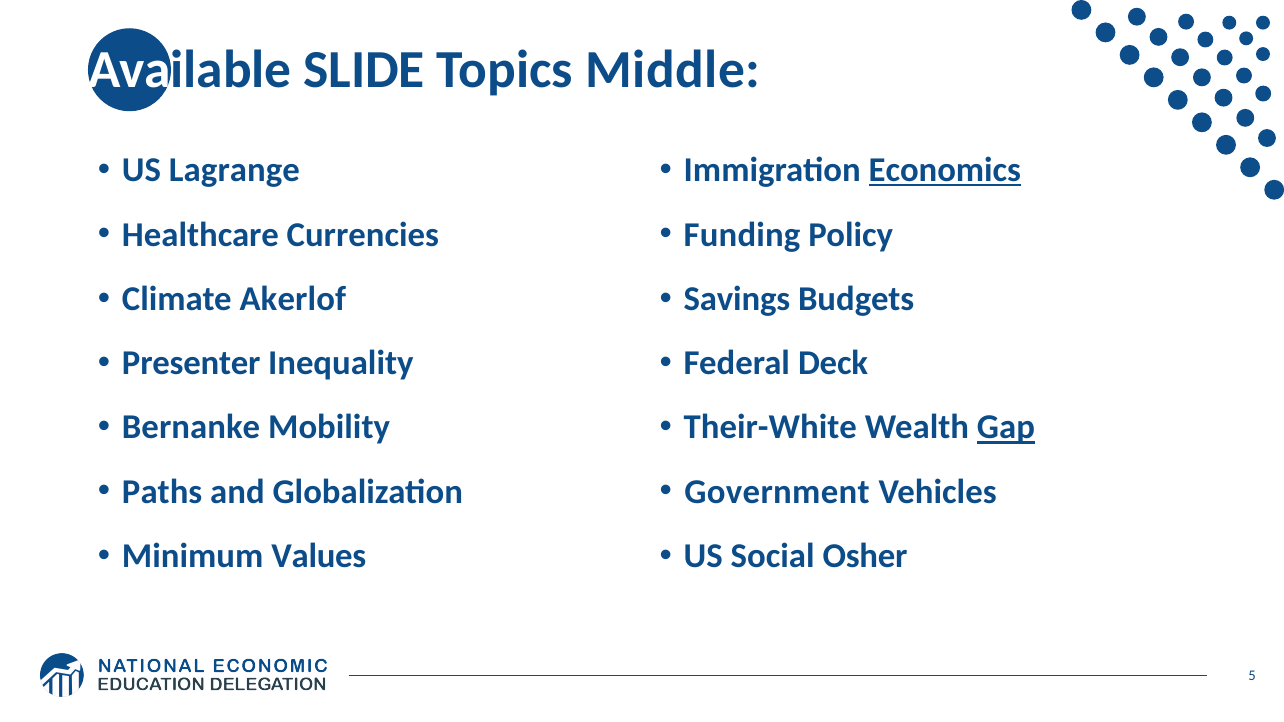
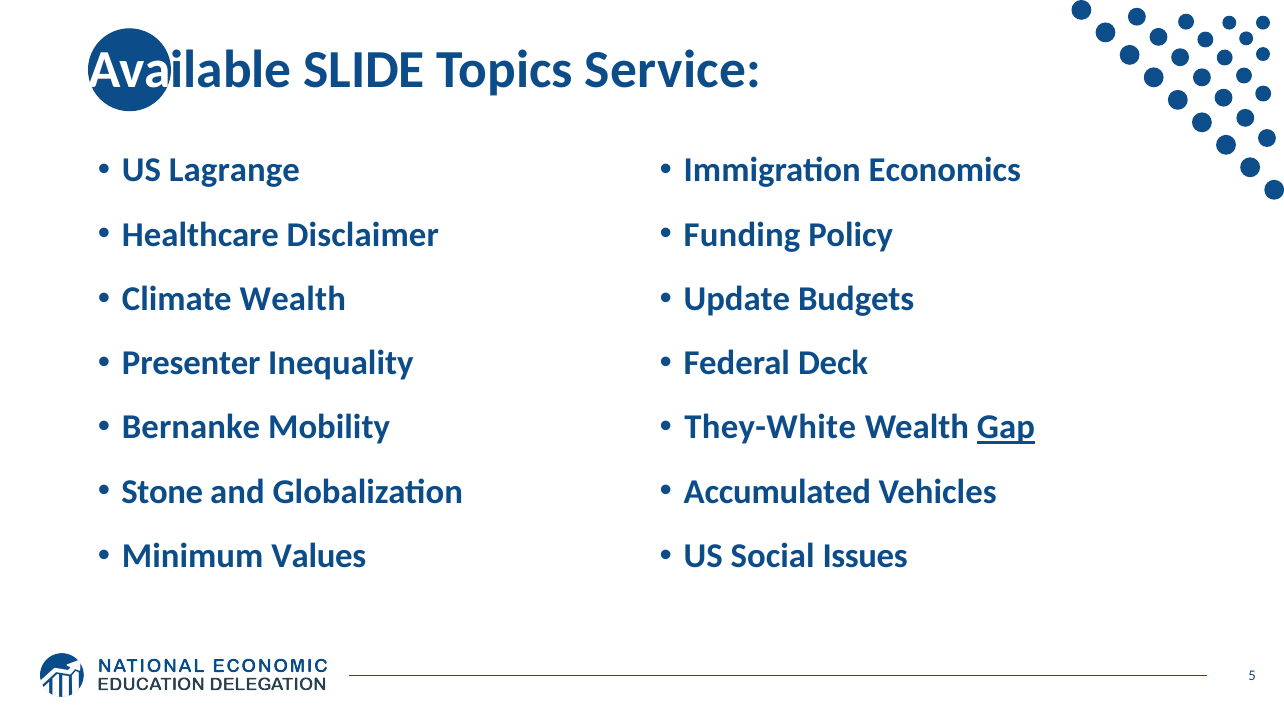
Middle: Middle -> Service
Economics underline: present -> none
Currencies: Currencies -> Disclaimer
Climate Akerlof: Akerlof -> Wealth
Savings: Savings -> Update
Their-White: Their-White -> They-White
Paths: Paths -> Stone
Government: Government -> Accumulated
Osher: Osher -> Issues
